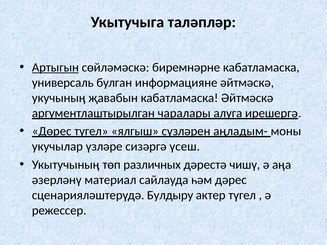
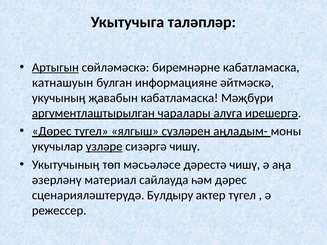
универсаль: универсаль -> катнашуын
кабатламаска Әйтмәскә: Әйтмәскә -> Мәҗбүри
үзләре underline: none -> present
сизәргә үсеш: үсеш -> чишү
различных: различных -> мәсьәләсе
